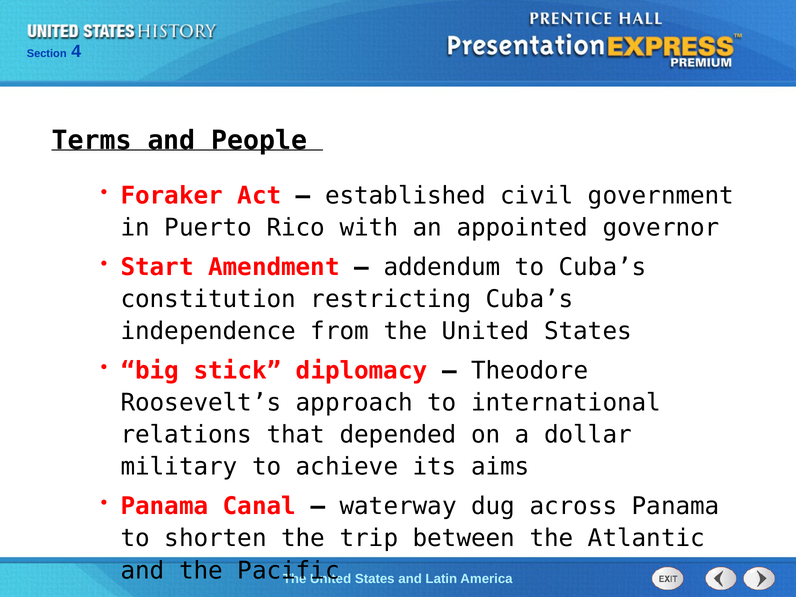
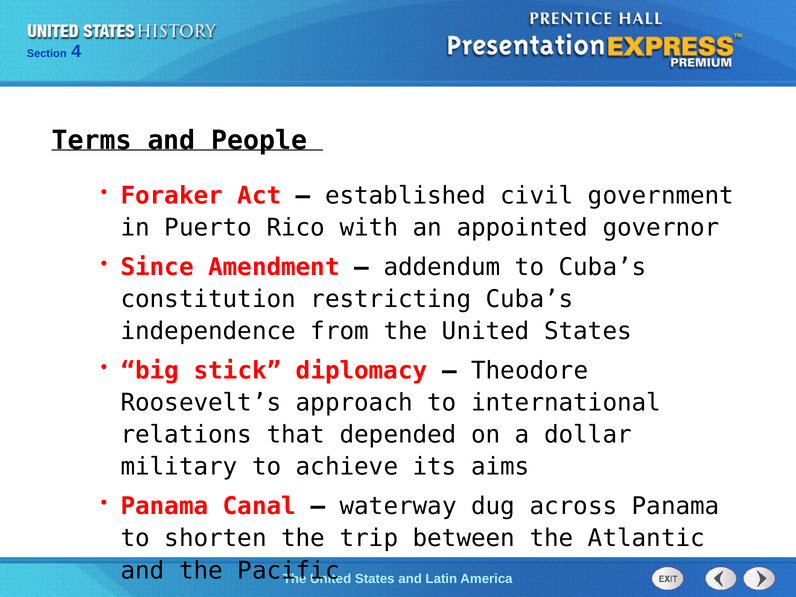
Start: Start -> Since
